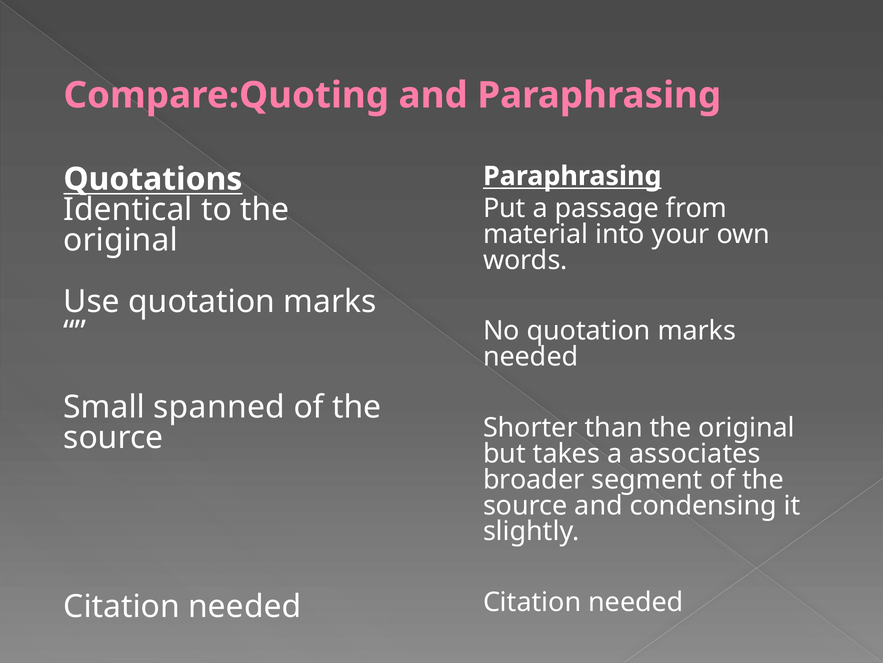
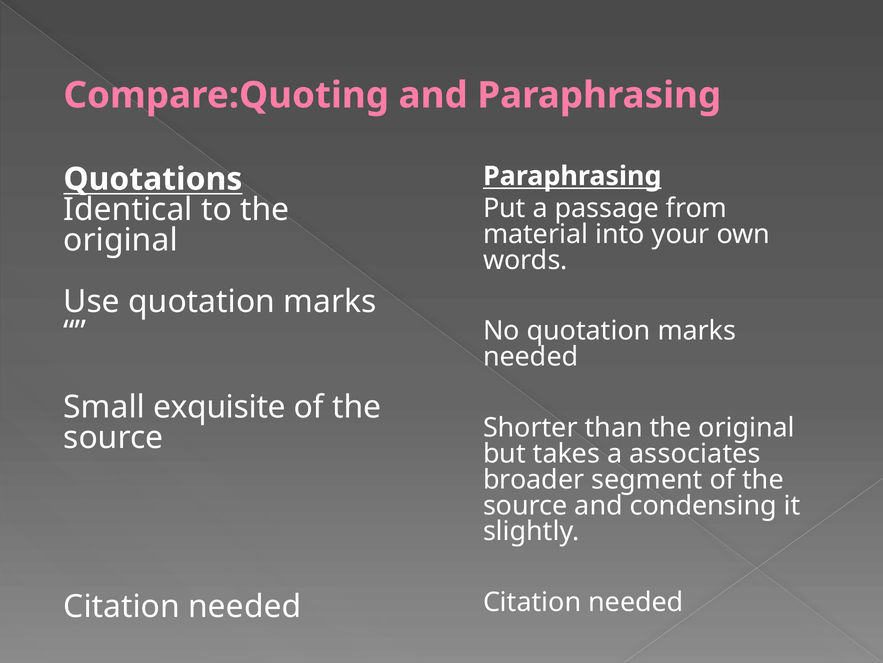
spanned: spanned -> exquisite
